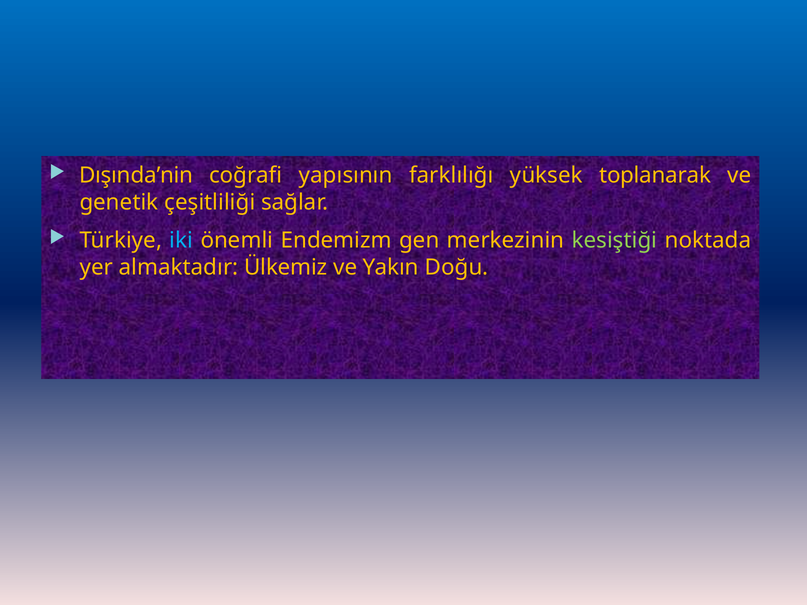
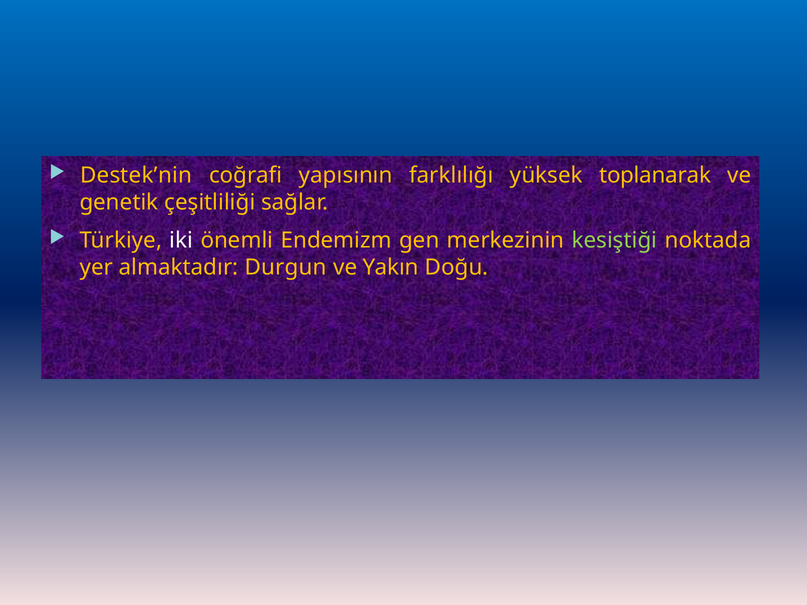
Dışında’nin: Dışında’nin -> Destek’nin
iki colour: light blue -> white
Ülkemiz: Ülkemiz -> Durgun
